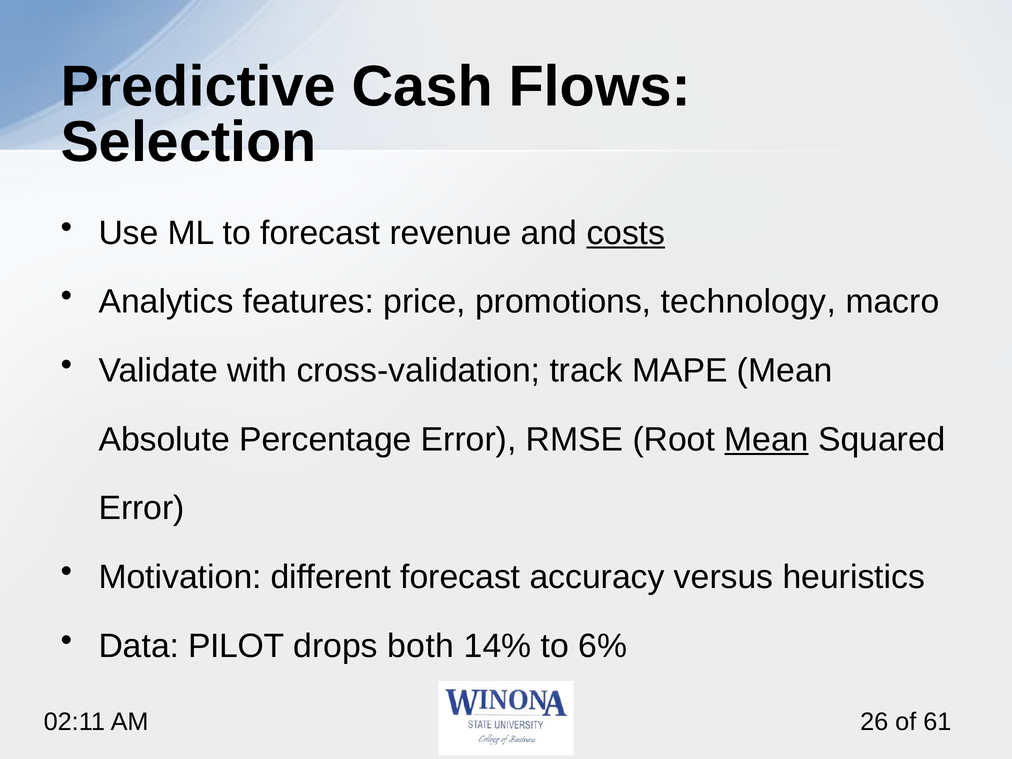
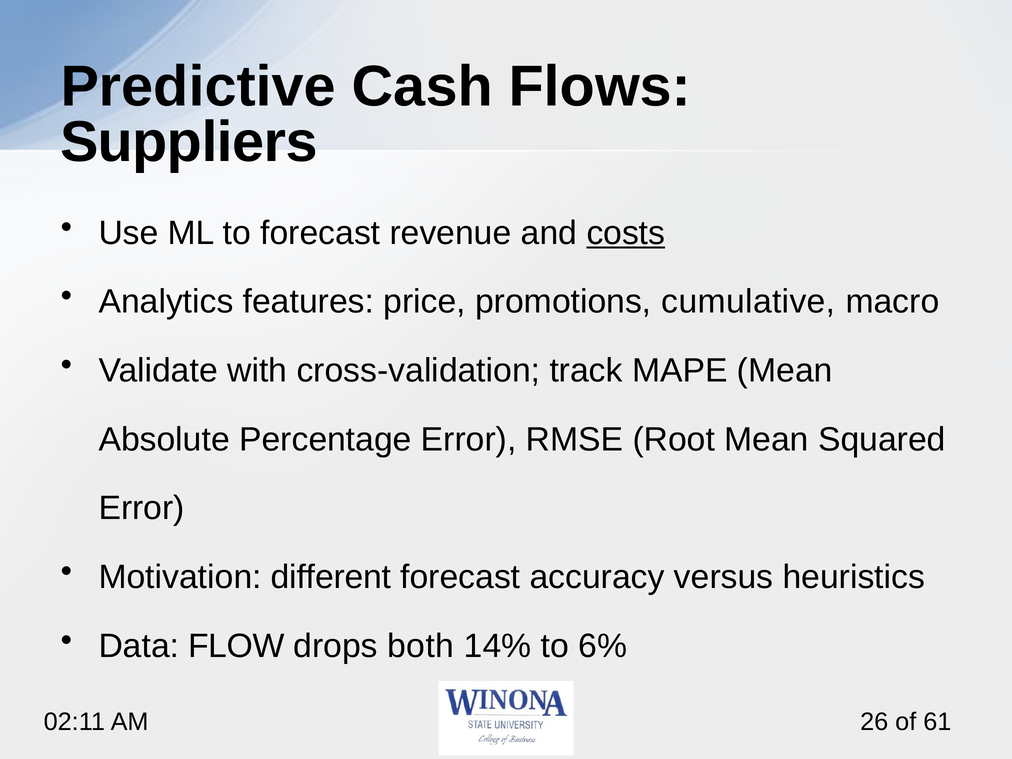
Selection: Selection -> Suppliers
technology: technology -> cumulative
Mean at (767, 439) underline: present -> none
PILOT: PILOT -> FLOW
